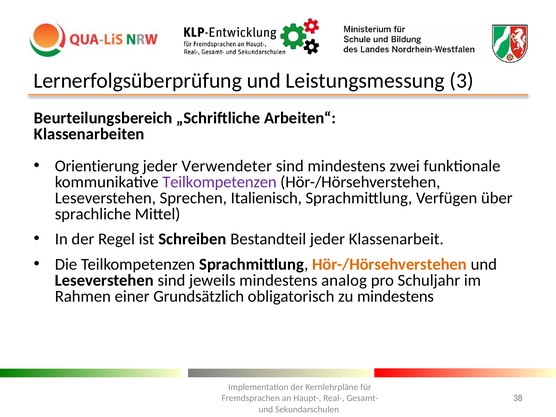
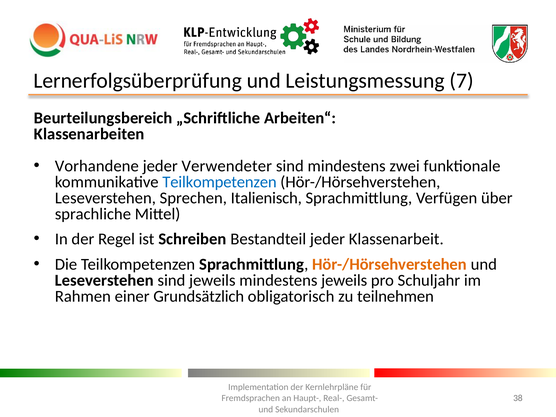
3: 3 -> 7
Orientierung: Orientierung -> Vorhandene
Teilkompetenzen at (219, 182) colour: purple -> blue
mindestens analog: analog -> jeweils
zu mindestens: mindestens -> teilnehmen
